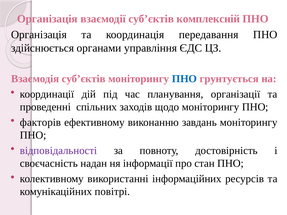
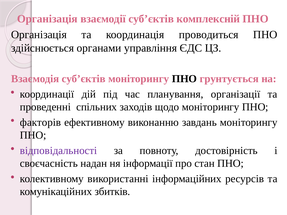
передавання: передавання -> проводиться
ПНО at (184, 79) colour: blue -> black
повітрі: повітрі -> збитків
